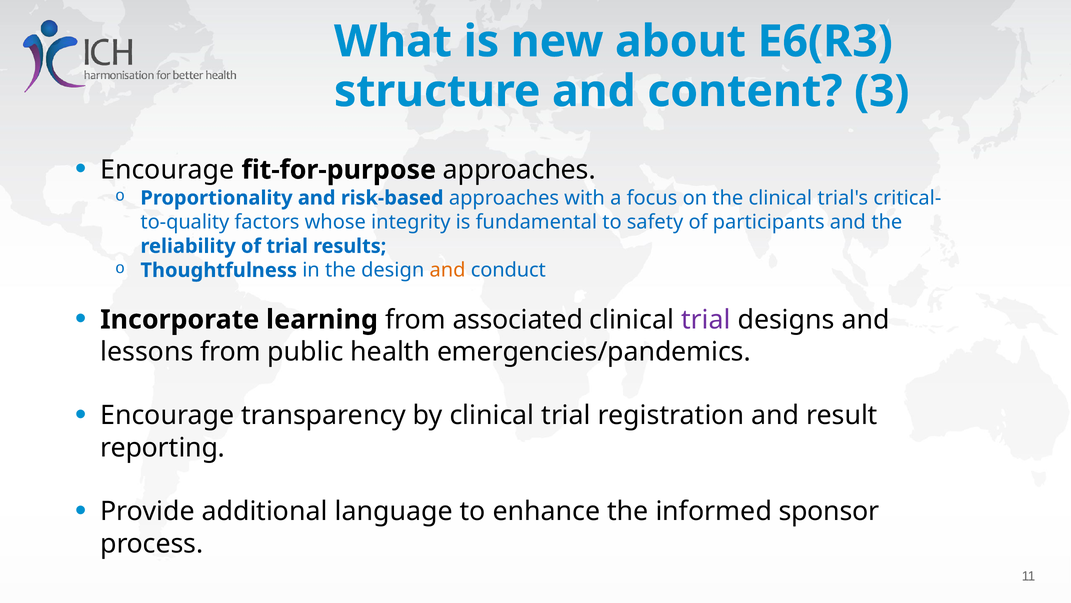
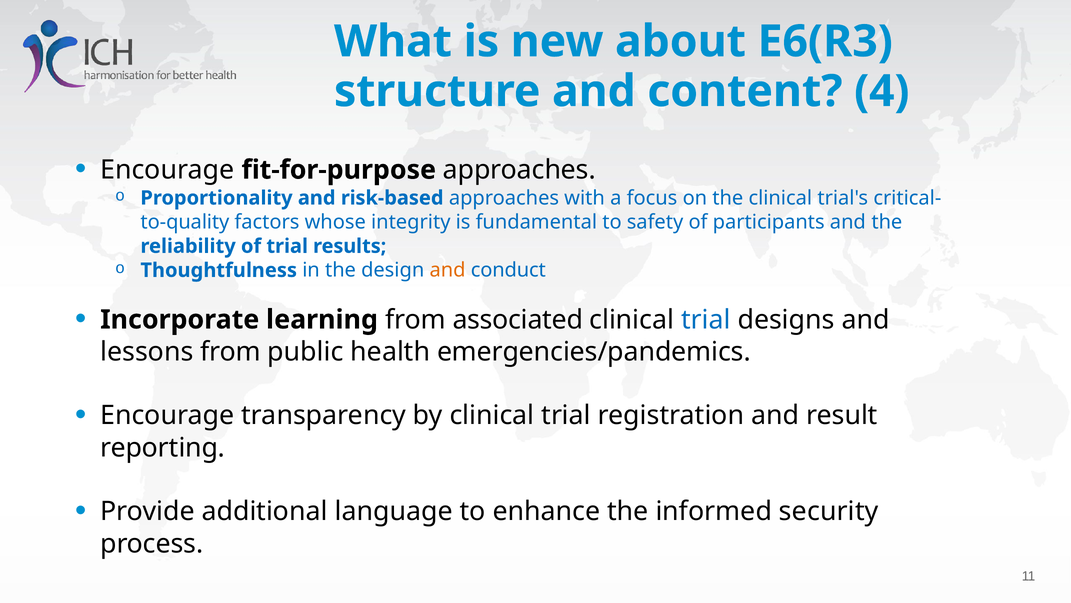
3: 3 -> 4
trial at (706, 319) colour: purple -> blue
sponsor: sponsor -> security
